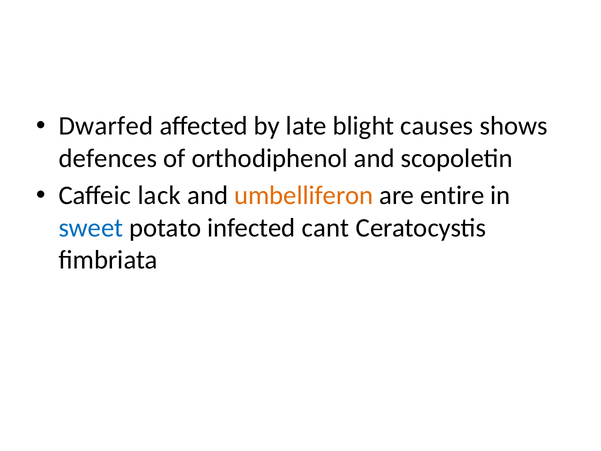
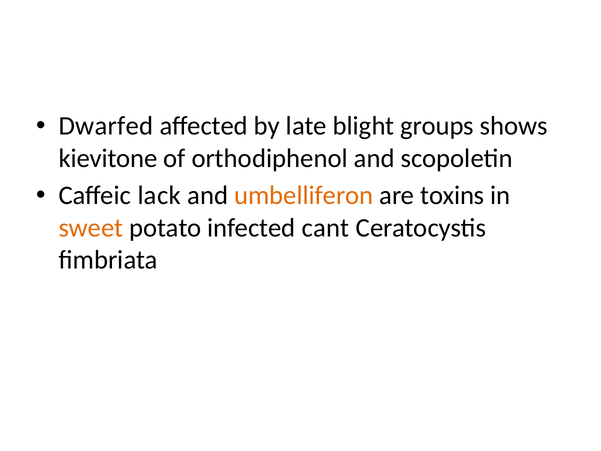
causes: causes -> groups
defences: defences -> kievitone
entire: entire -> toxins
sweet colour: blue -> orange
